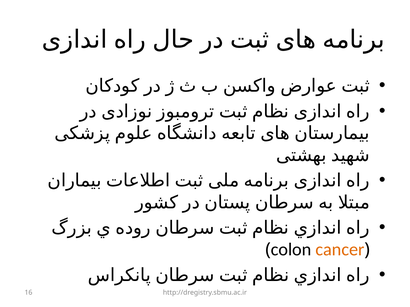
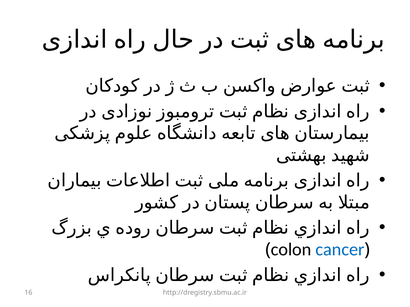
cancer colour: orange -> blue
